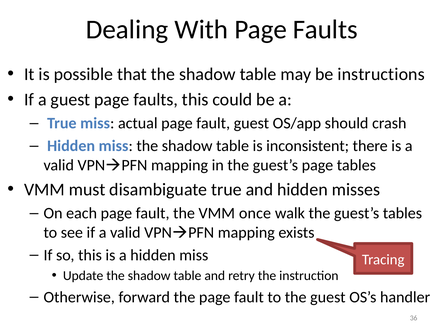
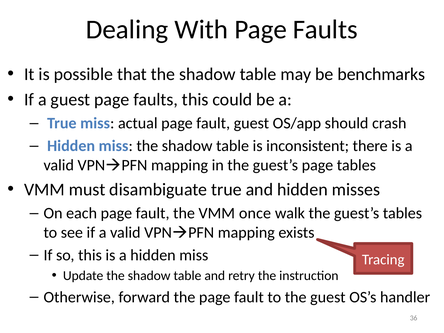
instructions: instructions -> benchmarks
